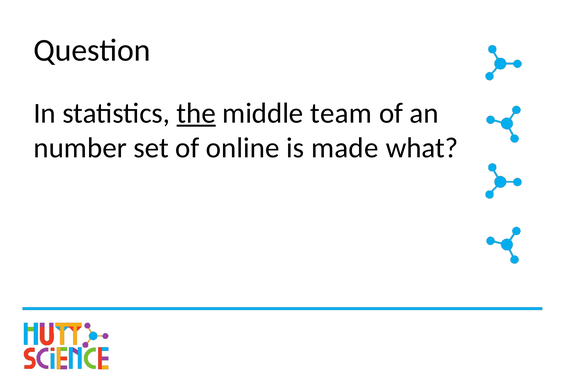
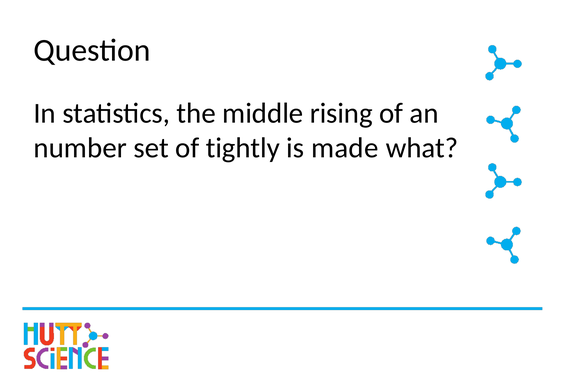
the underline: present -> none
team: team -> rising
online: online -> tightly
